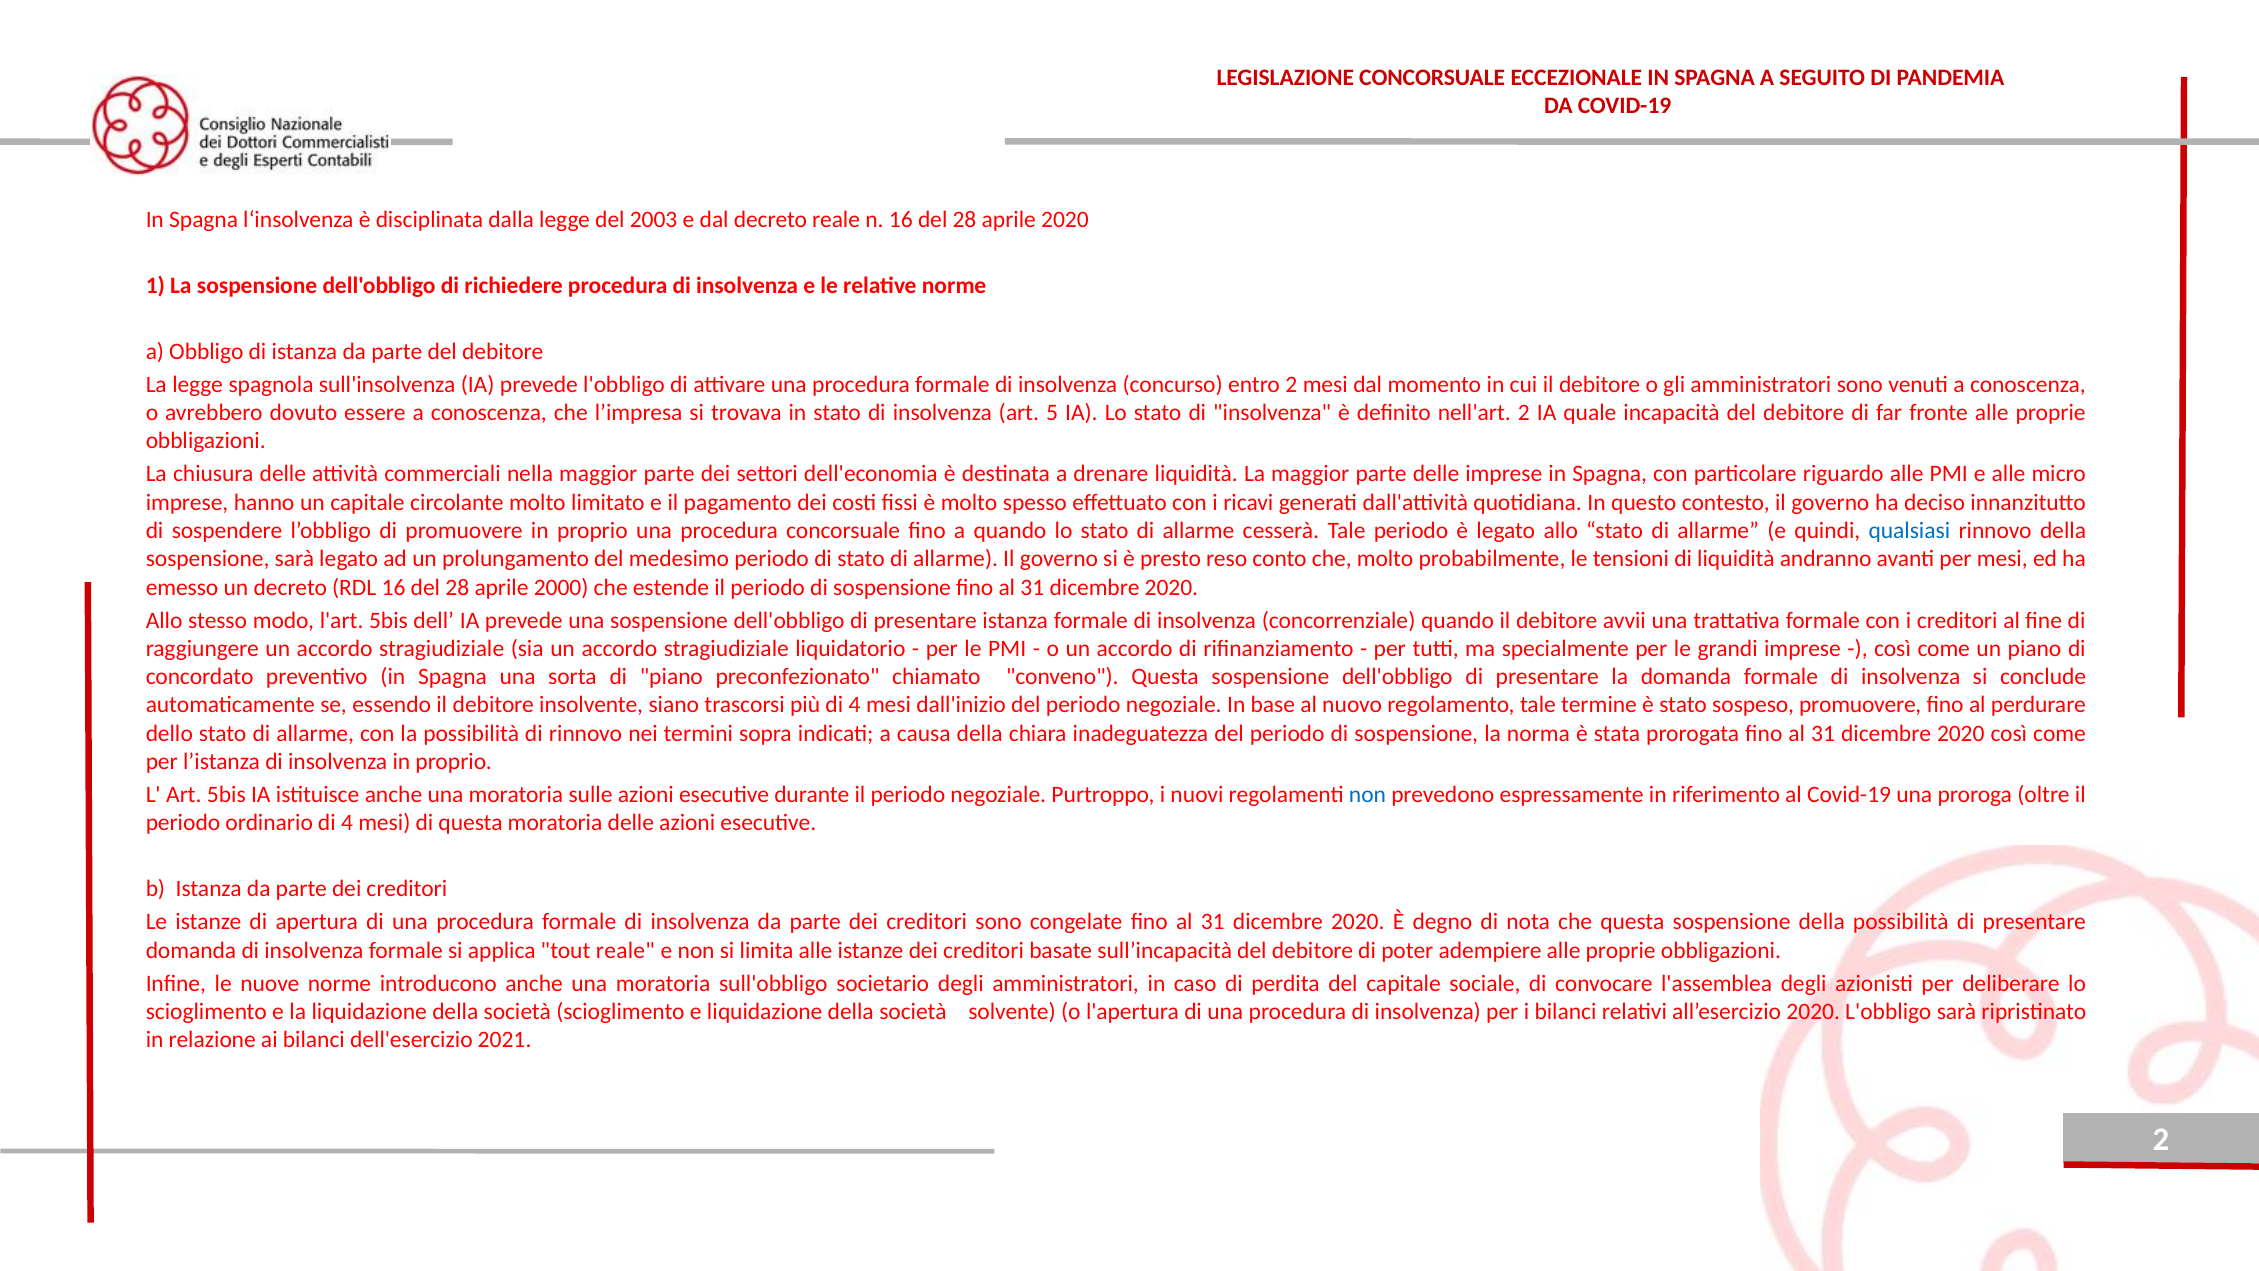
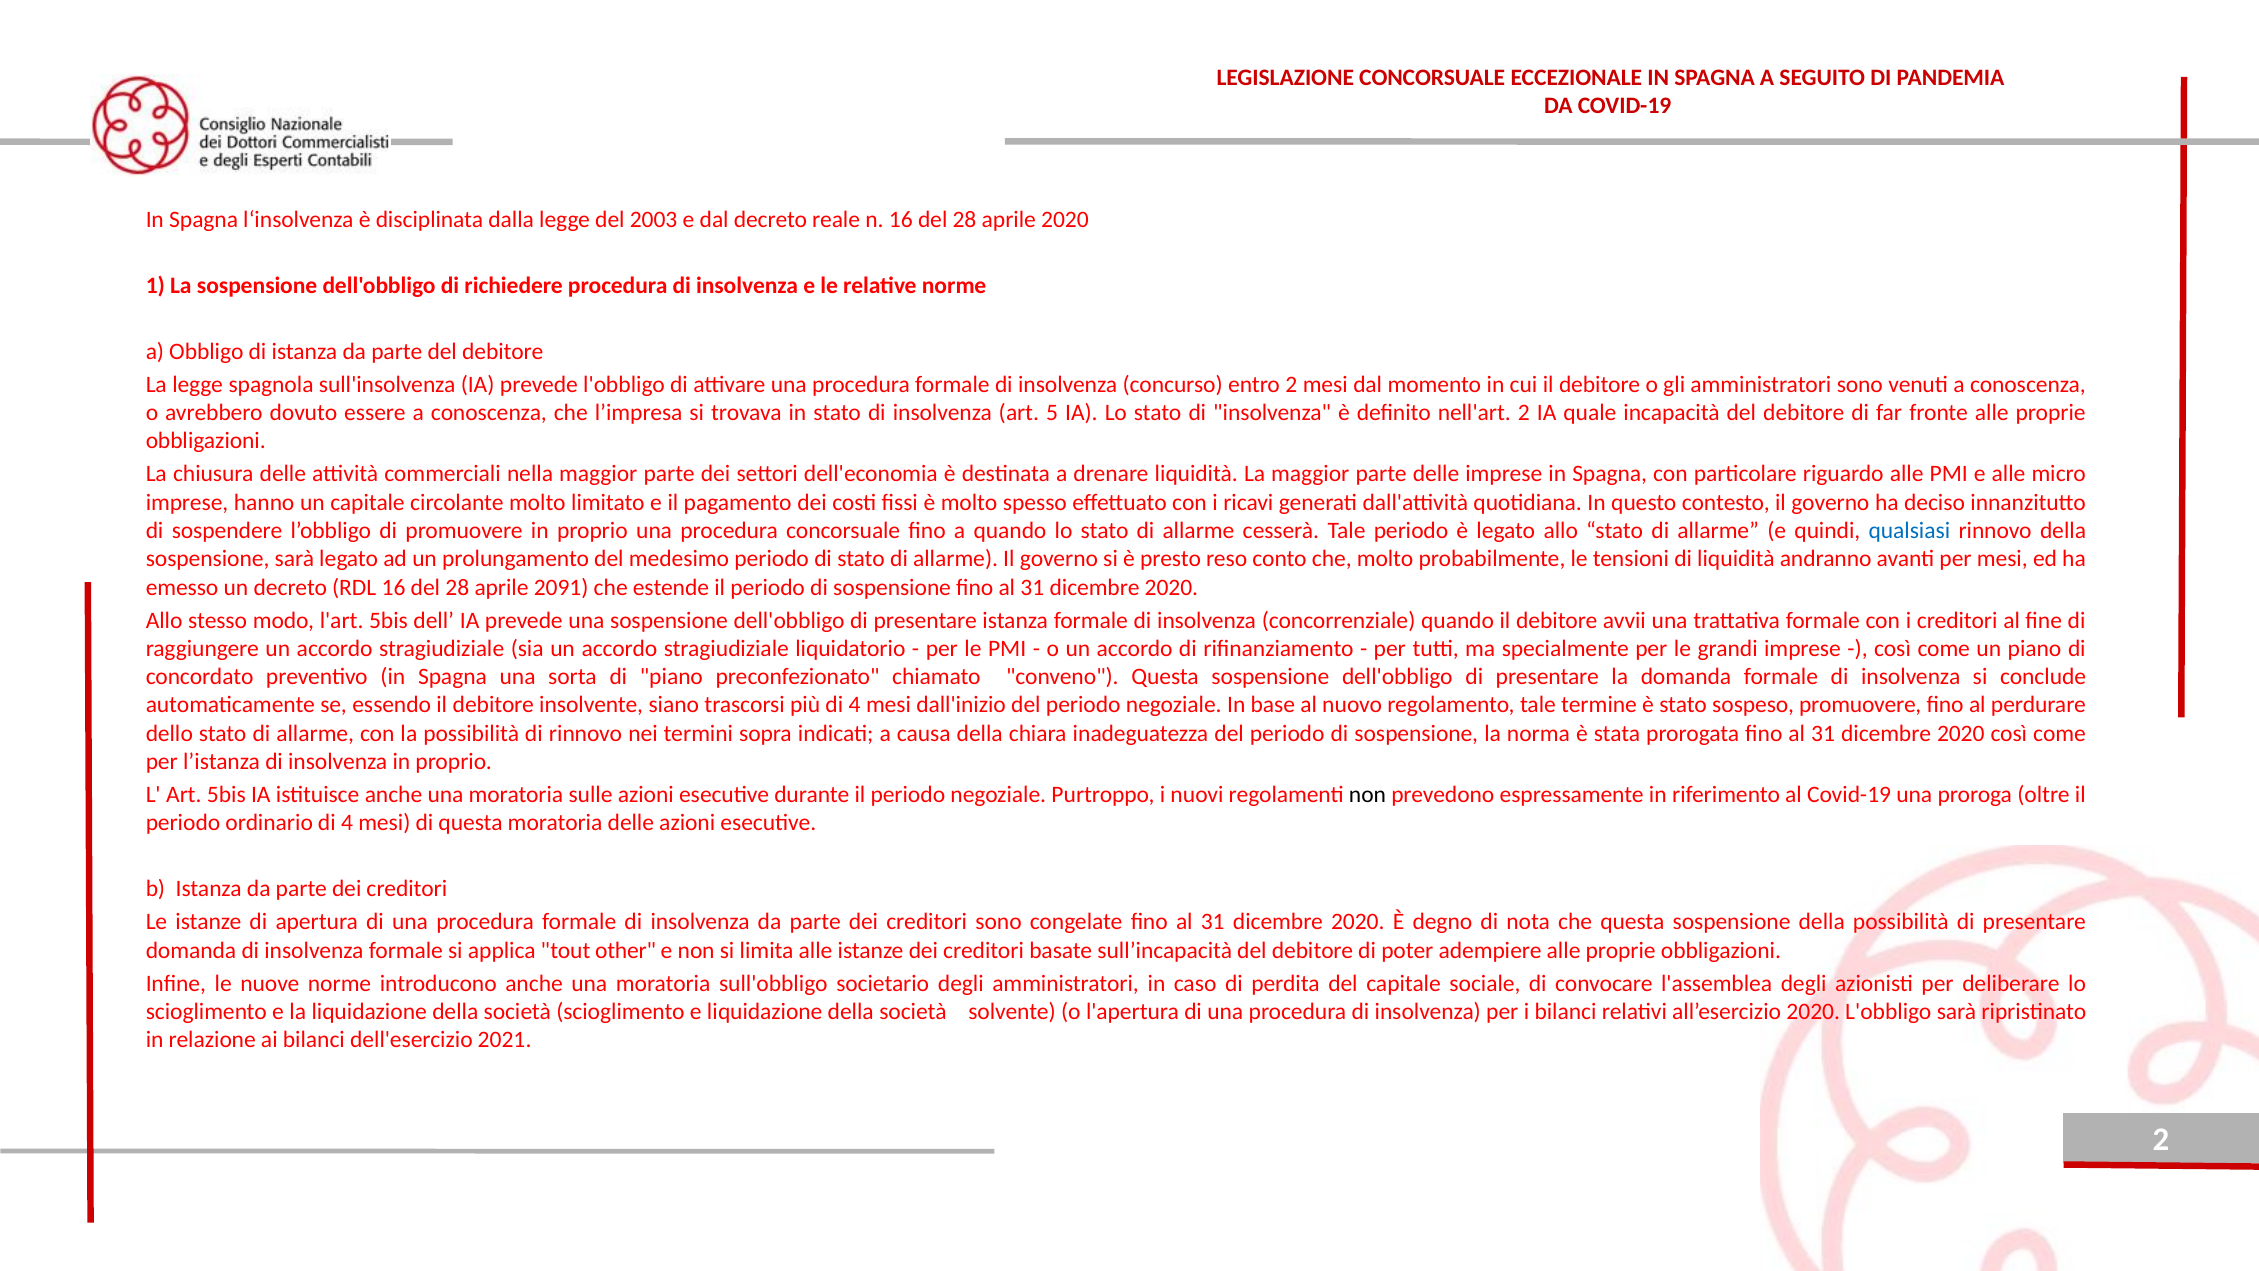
2000: 2000 -> 2091
non at (1367, 795) colour: blue -> black
tout reale: reale -> other
